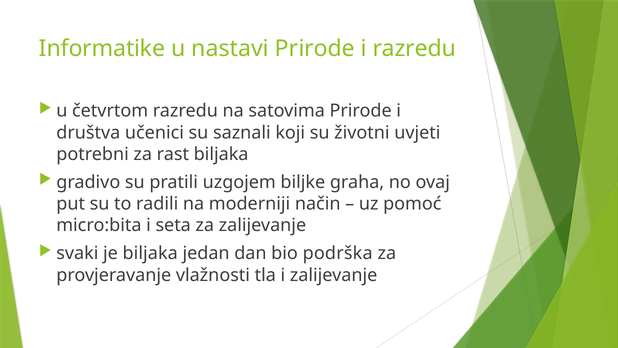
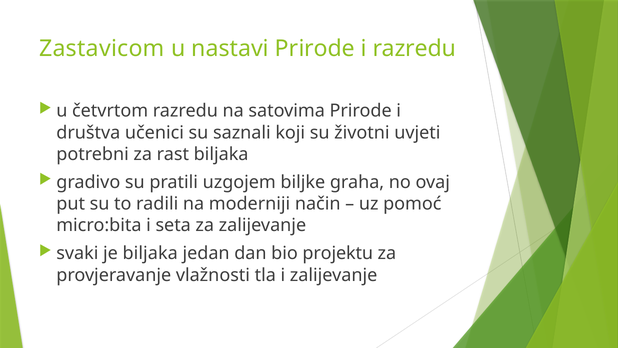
Informatike: Informatike -> Zastavicom
podrška: podrška -> projektu
